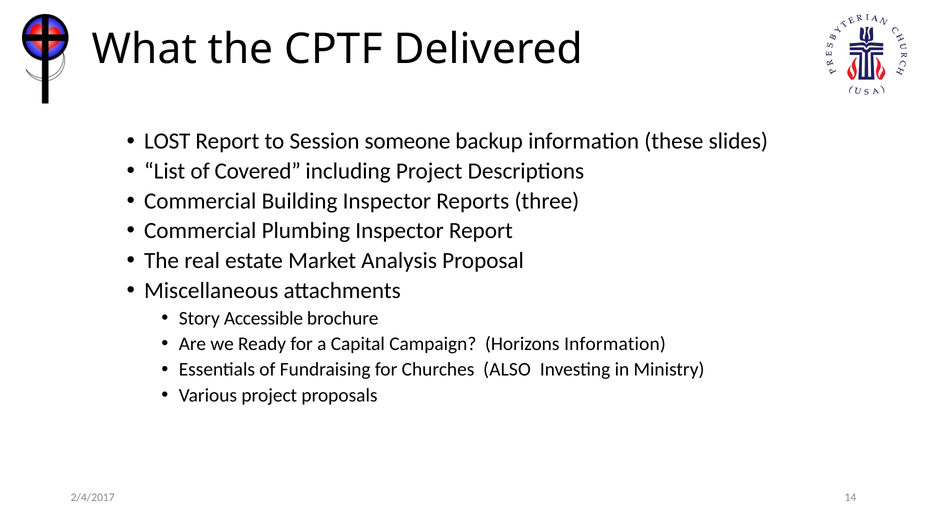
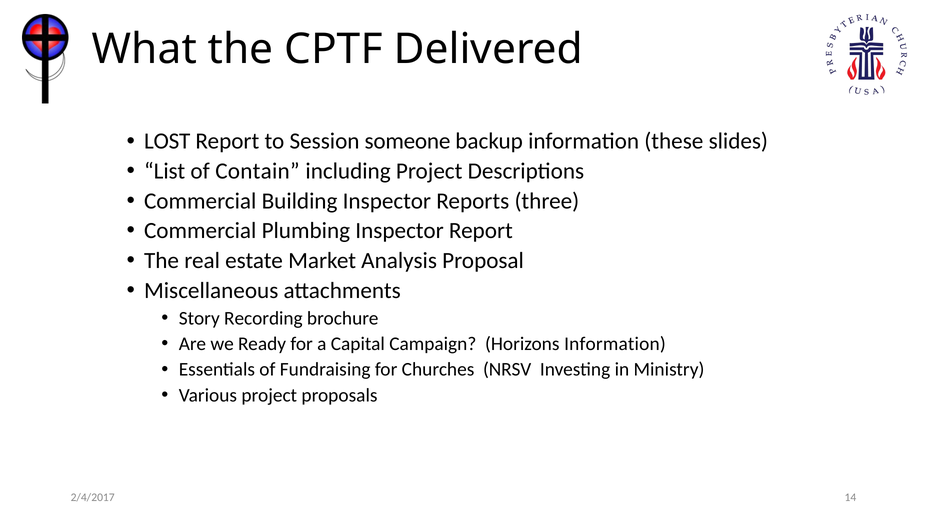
Covered: Covered -> Contain
Accessible: Accessible -> Recording
ALSO: ALSO -> NRSV
